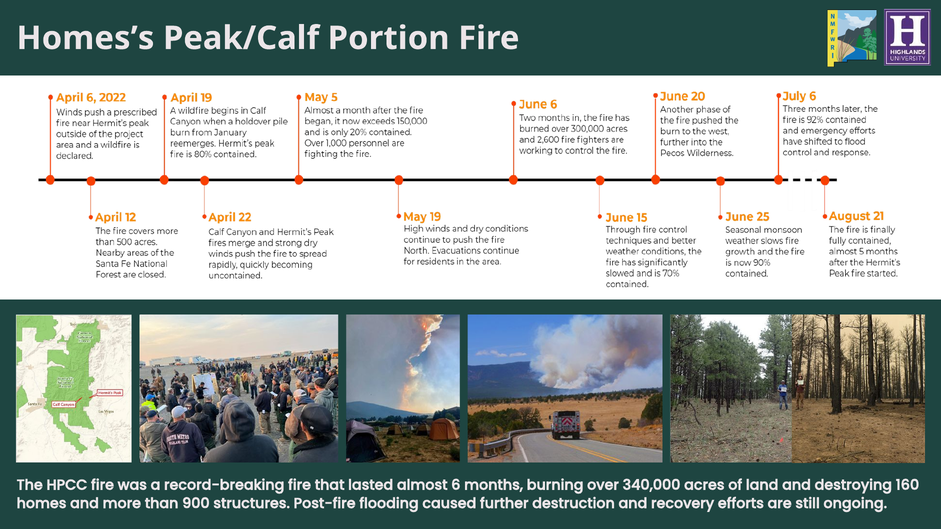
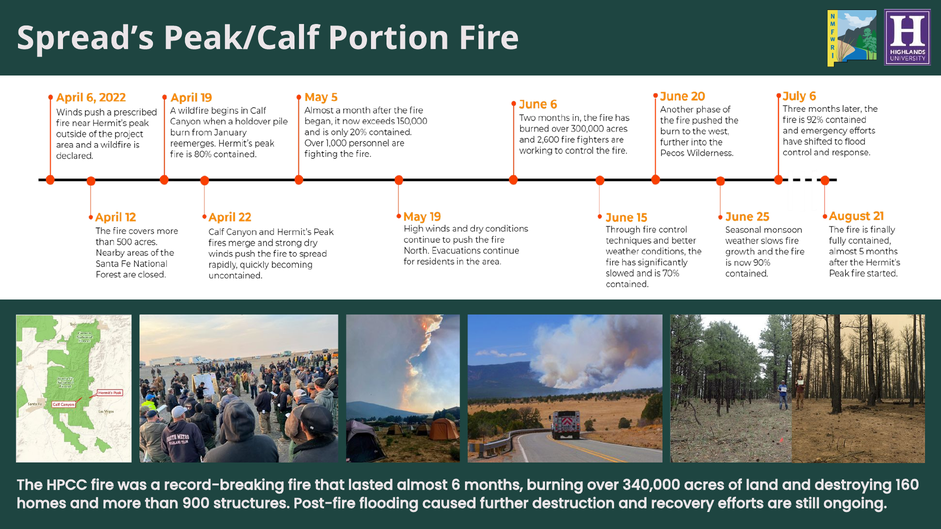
Homes’s: Homes’s -> Spread’s
